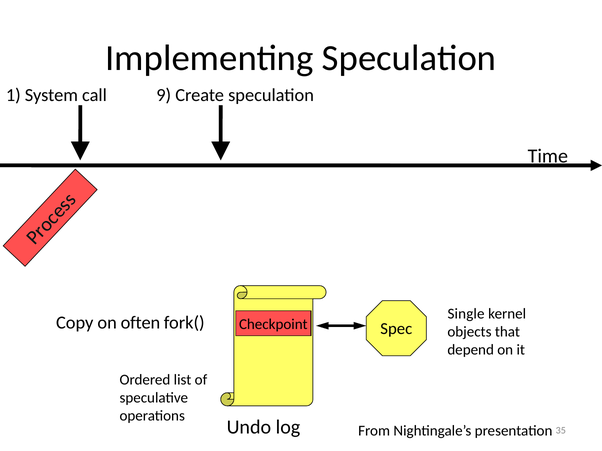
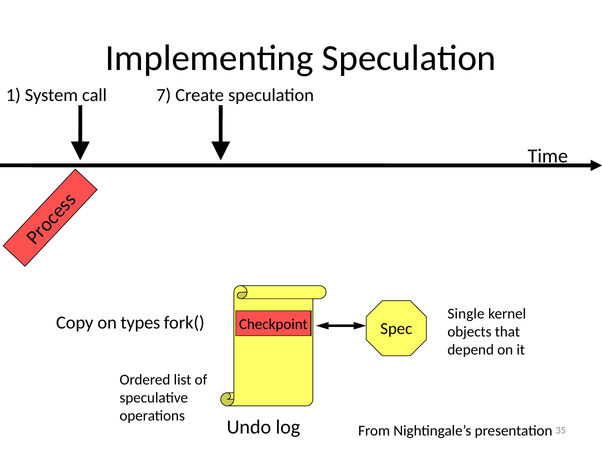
9: 9 -> 7
often: often -> types
